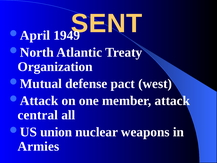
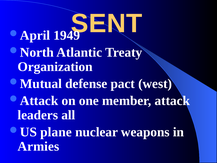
central: central -> leaders
union: union -> plane
